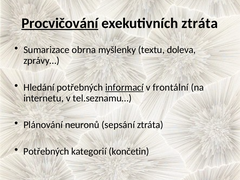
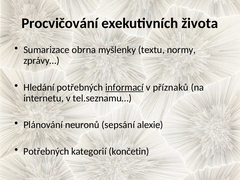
Procvičování underline: present -> none
exekutivních ztráta: ztráta -> života
doleva: doleva -> normy
frontální: frontální -> příznaků
sepsání ztráta: ztráta -> alexie
